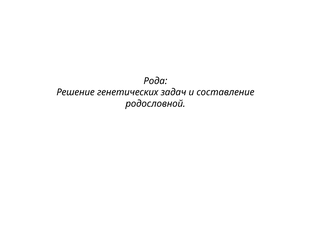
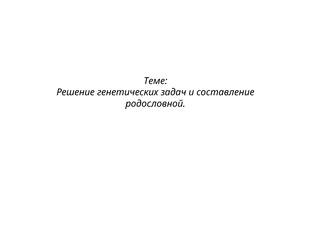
Рода: Рода -> Теме
